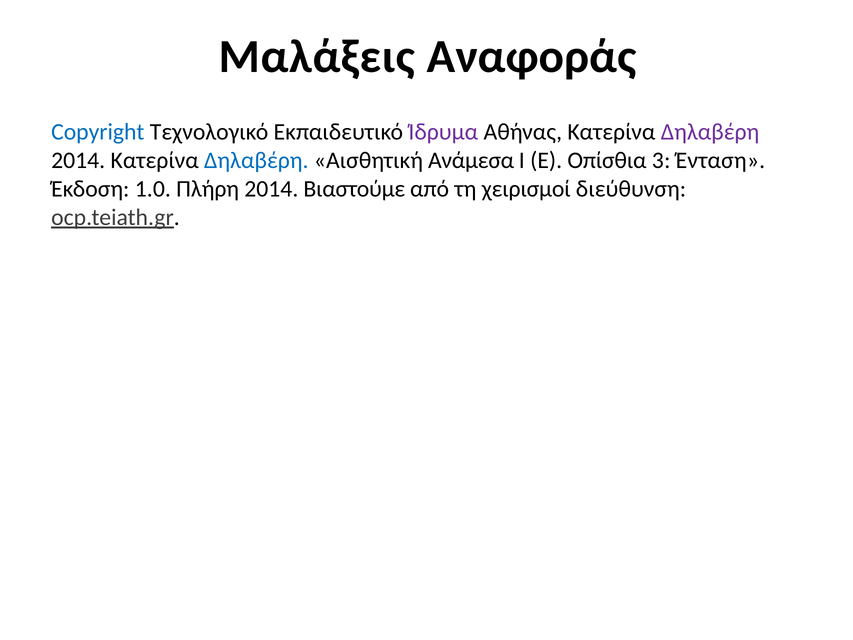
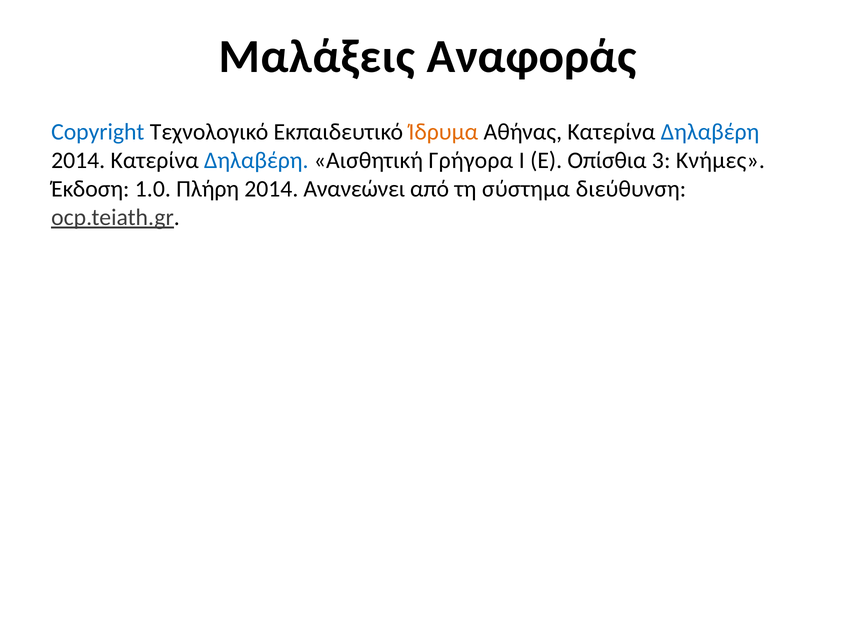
Ίδρυμα colour: purple -> orange
Δηλαβέρη at (710, 132) colour: purple -> blue
Ανάμεσα: Ανάμεσα -> Γρήγορα
Ένταση: Ένταση -> Κνήμες
Βιαστούμε: Βιαστούμε -> Ανανεώνει
χειρισμοί: χειρισμοί -> σύστημα
